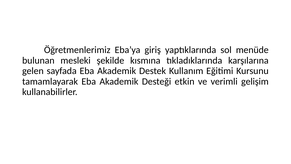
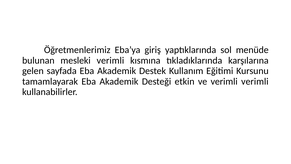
mesleki şekilde: şekilde -> verimli
verimli gelişim: gelişim -> verimli
